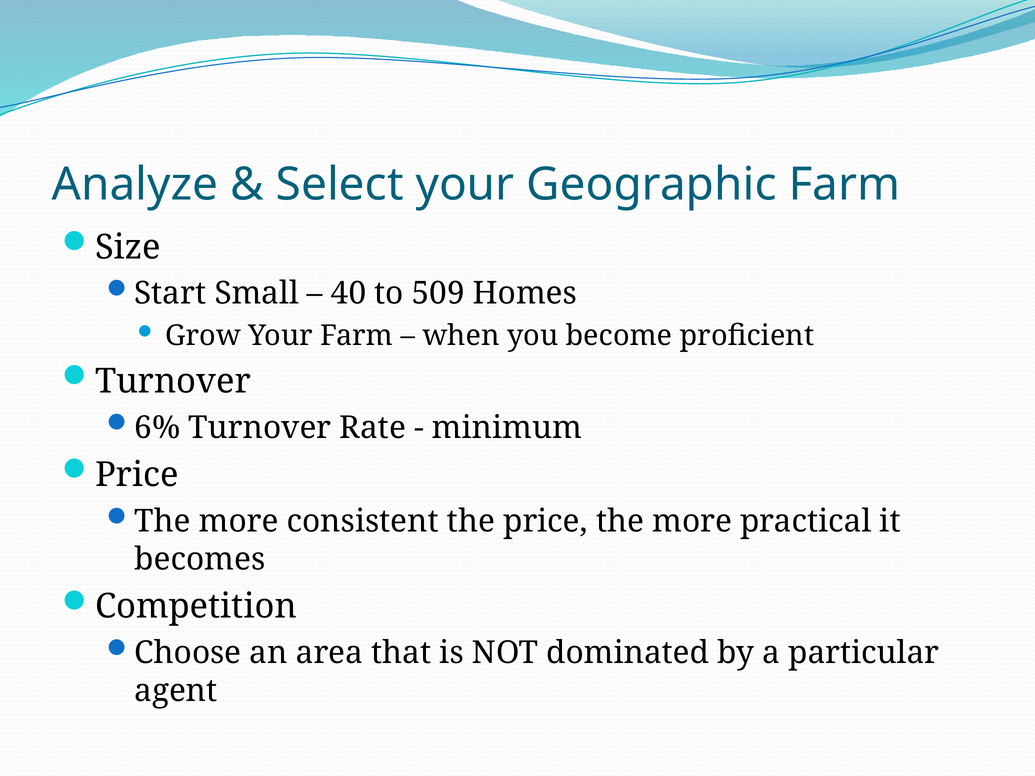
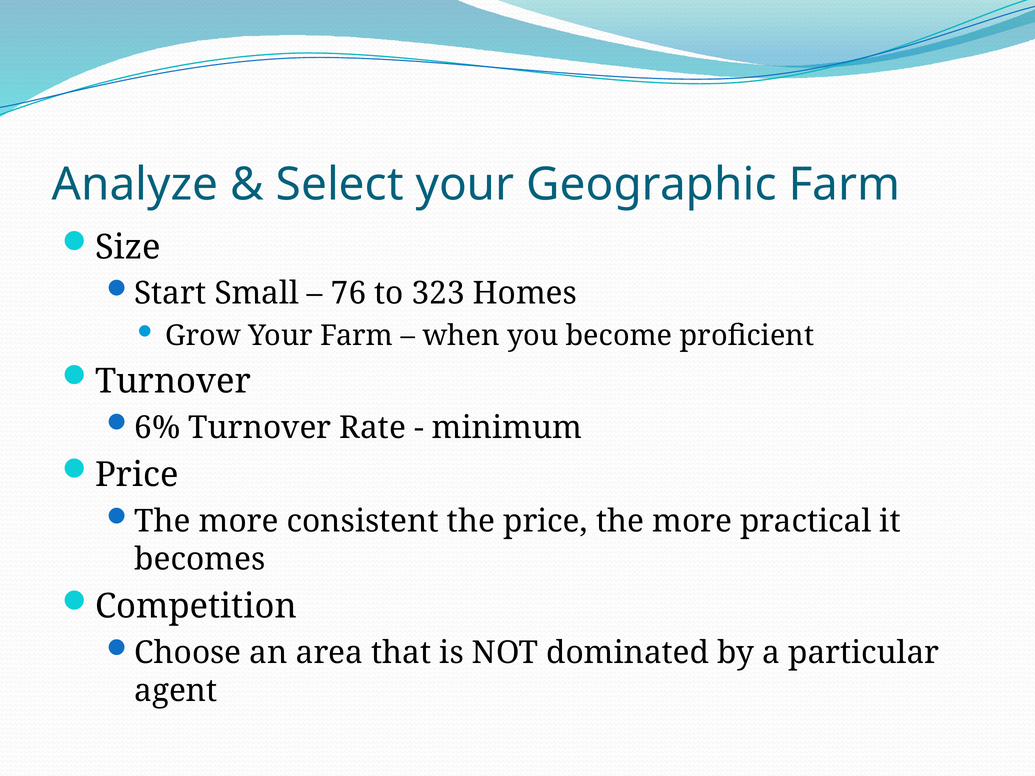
40: 40 -> 76
509: 509 -> 323
